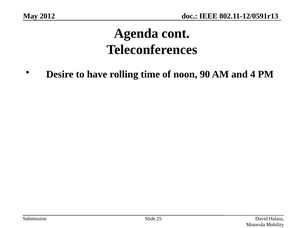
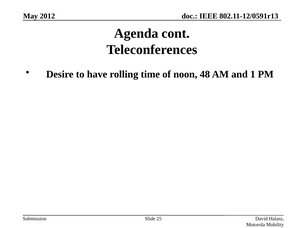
90: 90 -> 48
4: 4 -> 1
